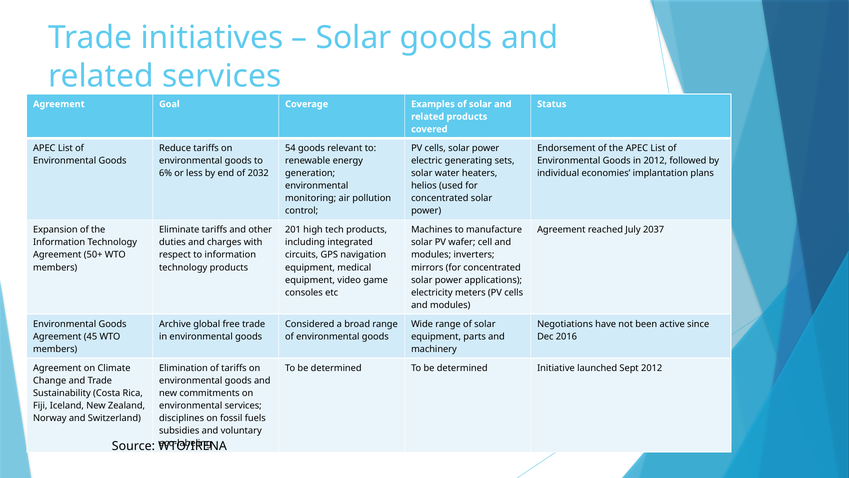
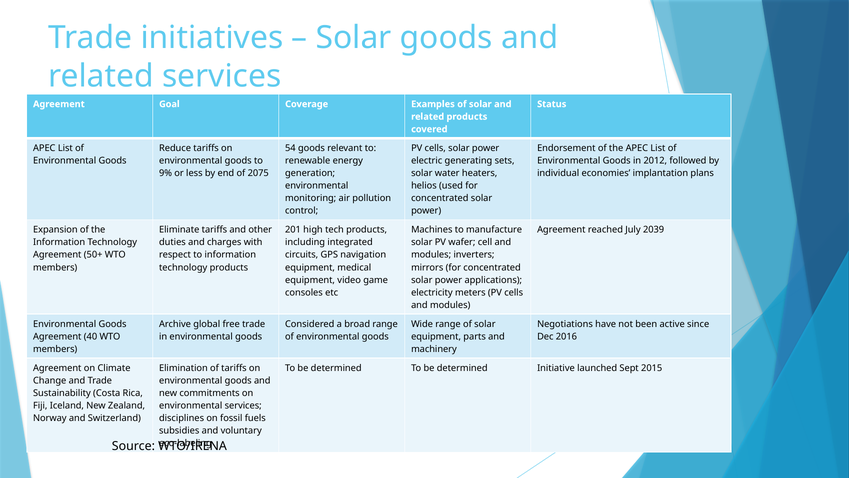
6%: 6% -> 9%
2032: 2032 -> 2075
2037: 2037 -> 2039
45: 45 -> 40
Sept 2012: 2012 -> 2015
